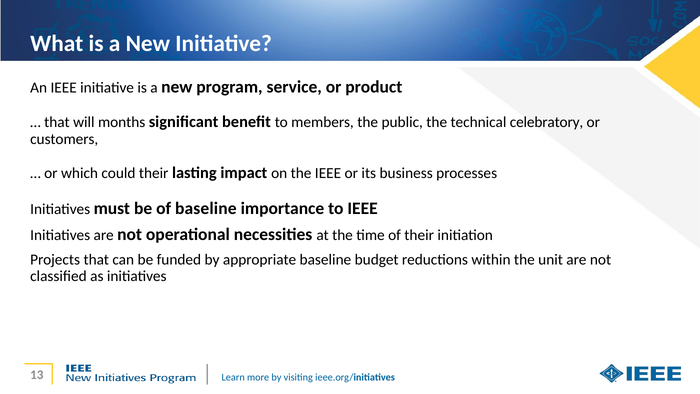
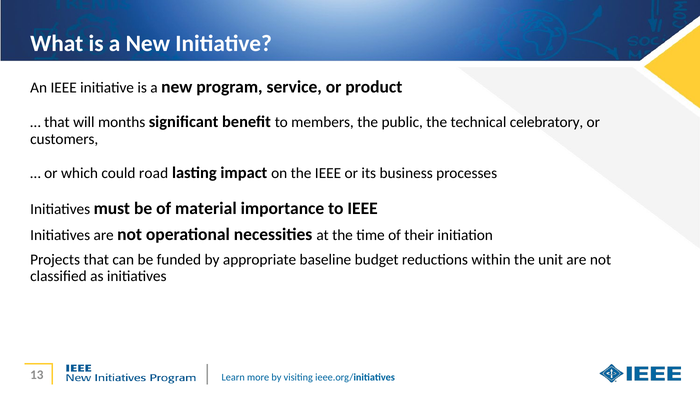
could their: their -> road
of baseline: baseline -> material
